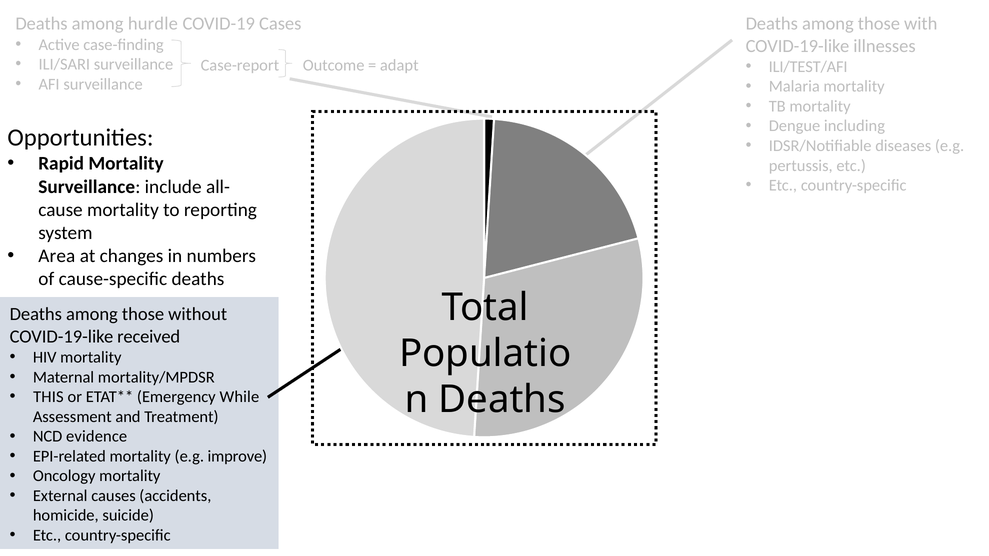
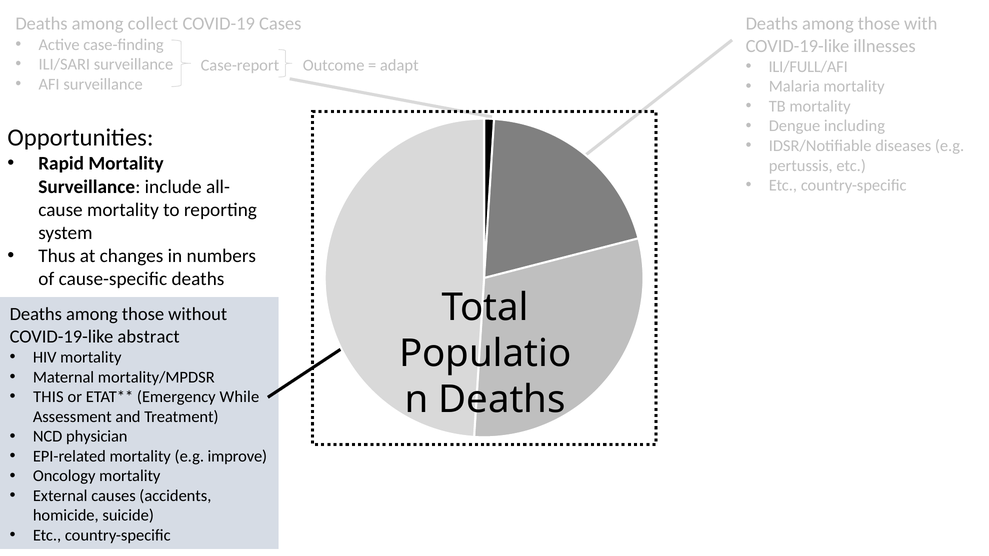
hurdle: hurdle -> collect
ILI/TEST/AFI: ILI/TEST/AFI -> ILI/FULL/AFI
Area: Area -> Thus
received: received -> abstract
evidence: evidence -> physician
